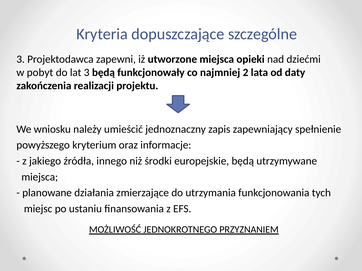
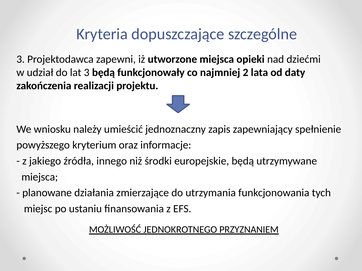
pobyt: pobyt -> udział
